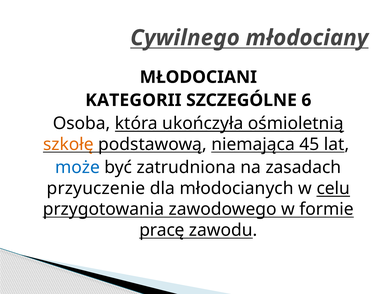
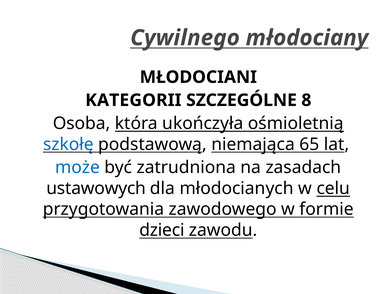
6: 6 -> 8
szkołę colour: orange -> blue
45: 45 -> 65
przyuczenie: przyuczenie -> ustawowych
pracę: pracę -> dzieci
